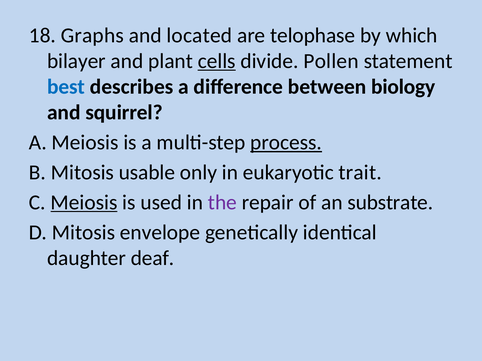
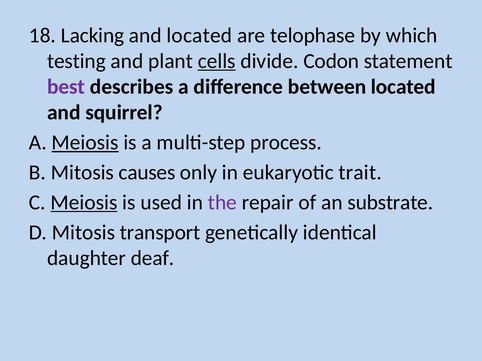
Graphs: Graphs -> Lacking
bilayer: bilayer -> testing
Pollen: Pollen -> Codon
best colour: blue -> purple
between biology: biology -> located
Meiosis at (85, 143) underline: none -> present
process underline: present -> none
usable: usable -> causes
envelope: envelope -> transport
